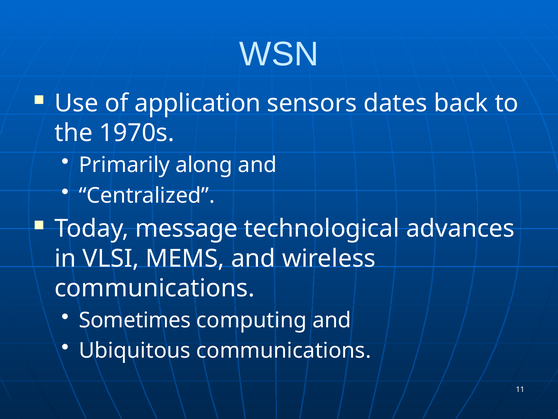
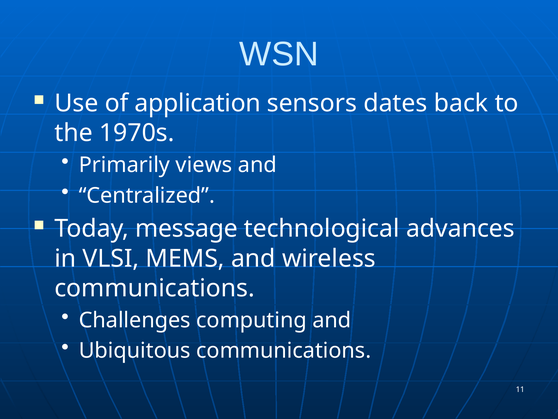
along: along -> views
Sometimes: Sometimes -> Challenges
